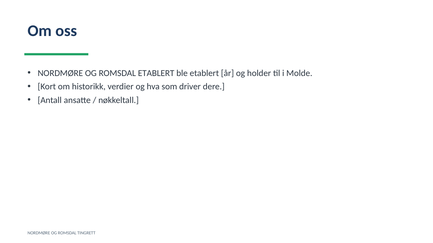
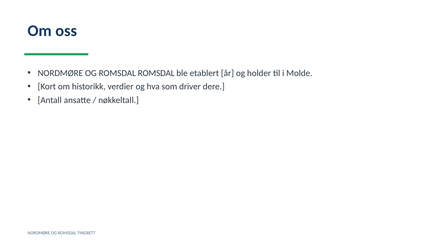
ROMSDAL ETABLERT: ETABLERT -> ROMSDAL
